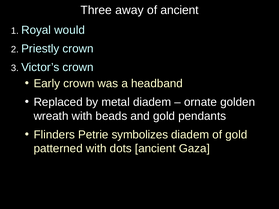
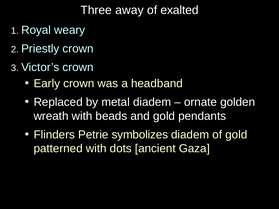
of ancient: ancient -> exalted
would: would -> weary
